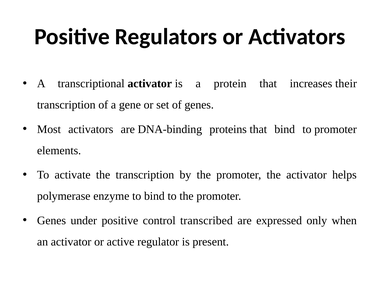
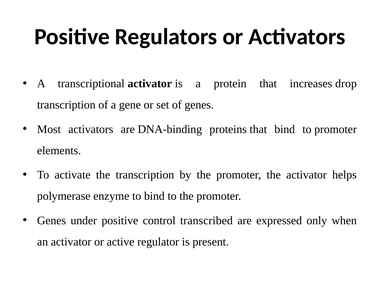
their: their -> drop
